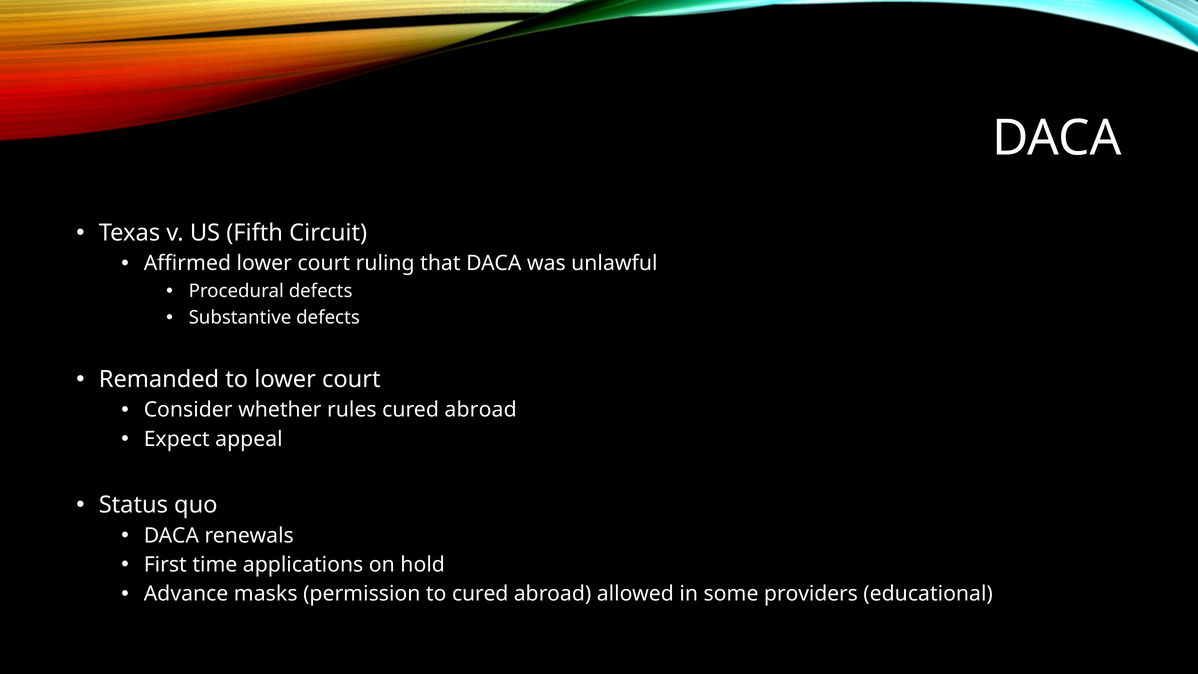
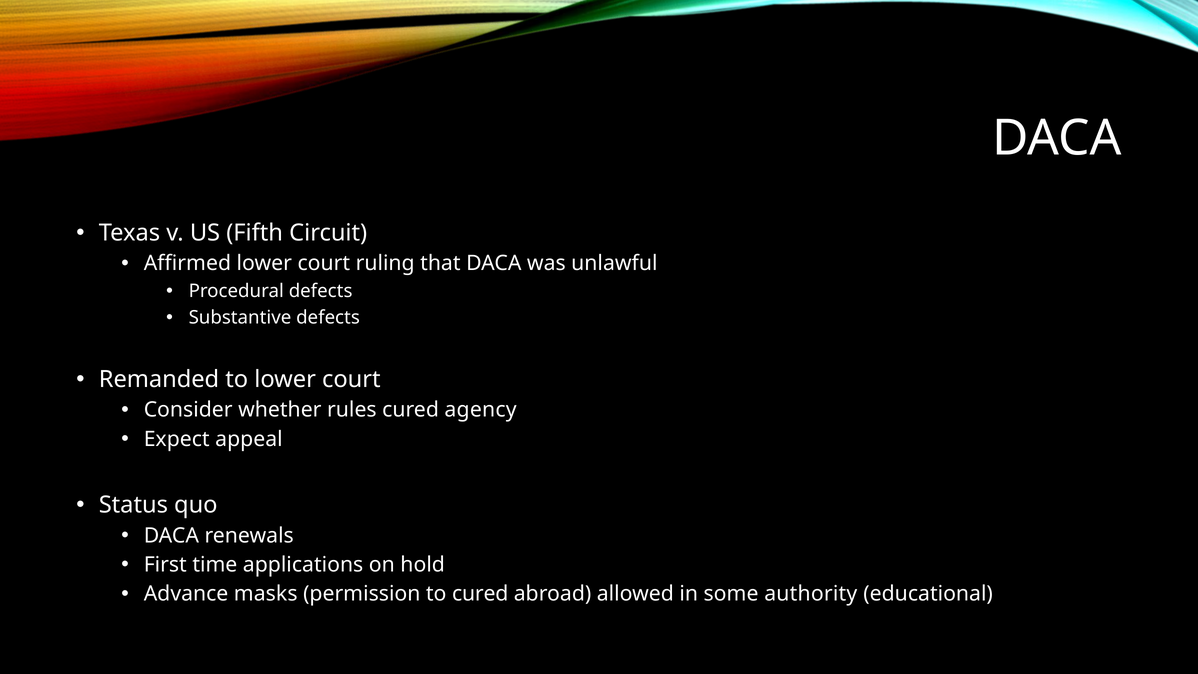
rules cured abroad: abroad -> agency
providers: providers -> authority
